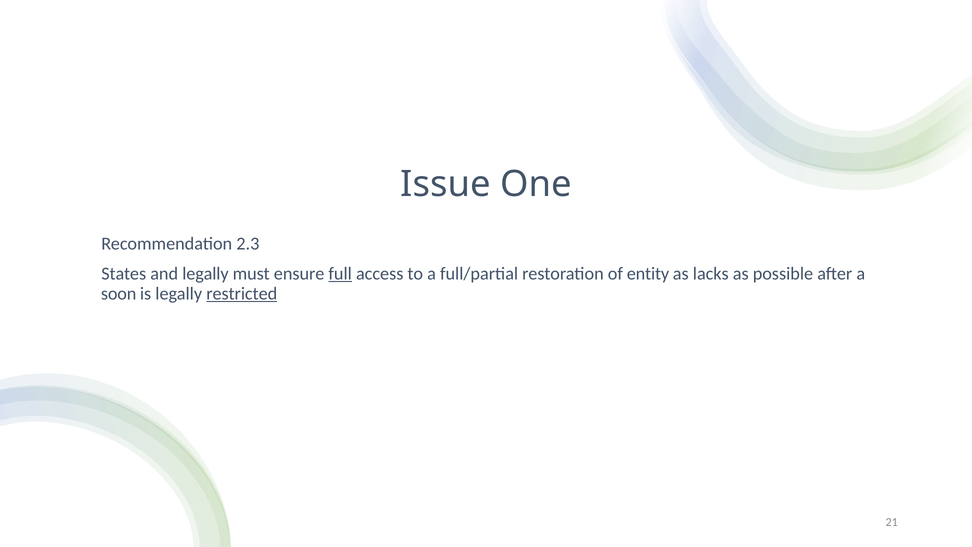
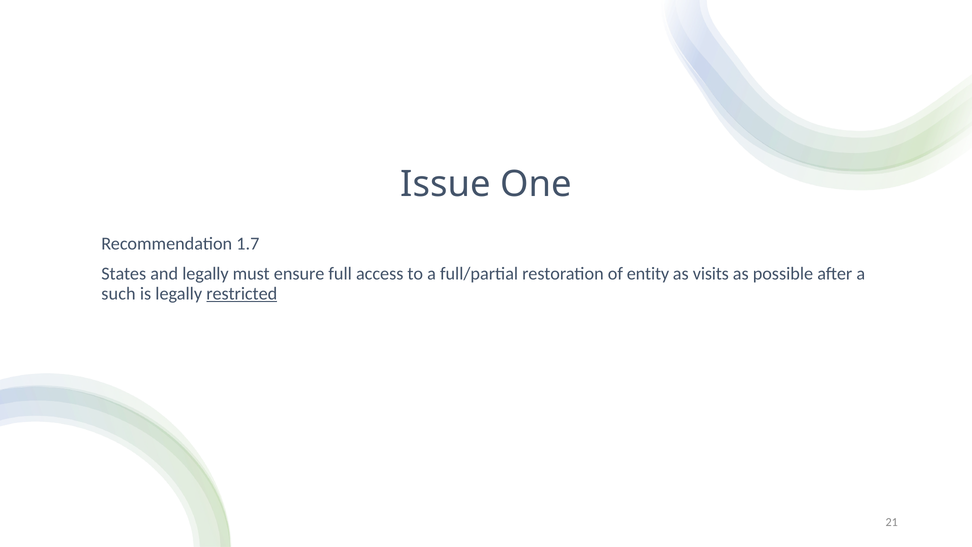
2.3: 2.3 -> 1.7
full underline: present -> none
lacks: lacks -> visits
soon: soon -> such
